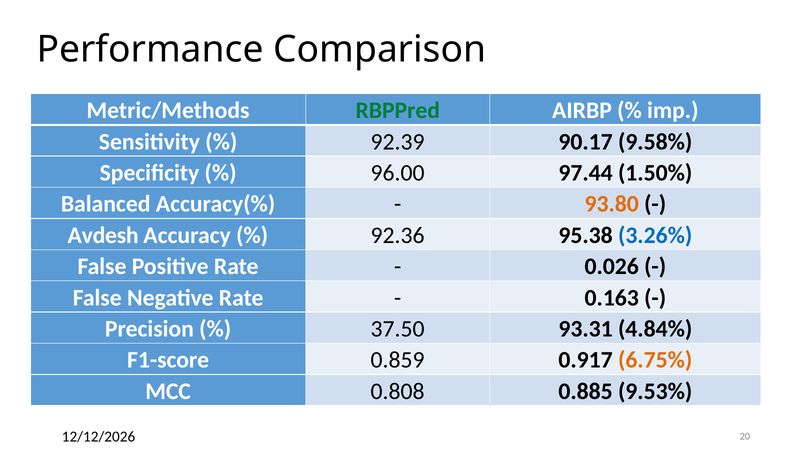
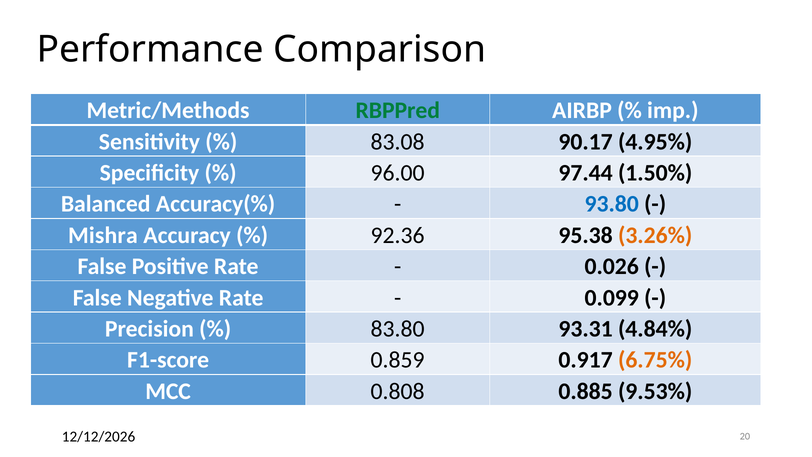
92.39: 92.39 -> 83.08
9.58%: 9.58% -> 4.95%
93.80 colour: orange -> blue
Avdesh: Avdesh -> Mishra
3.26% colour: blue -> orange
0.163: 0.163 -> 0.099
37.50: 37.50 -> 83.80
